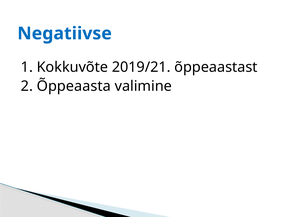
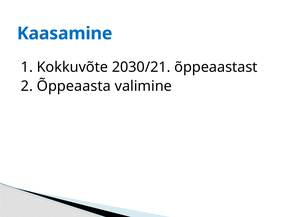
Negatiivse: Negatiivse -> Kaasamine
2019/21: 2019/21 -> 2030/21
